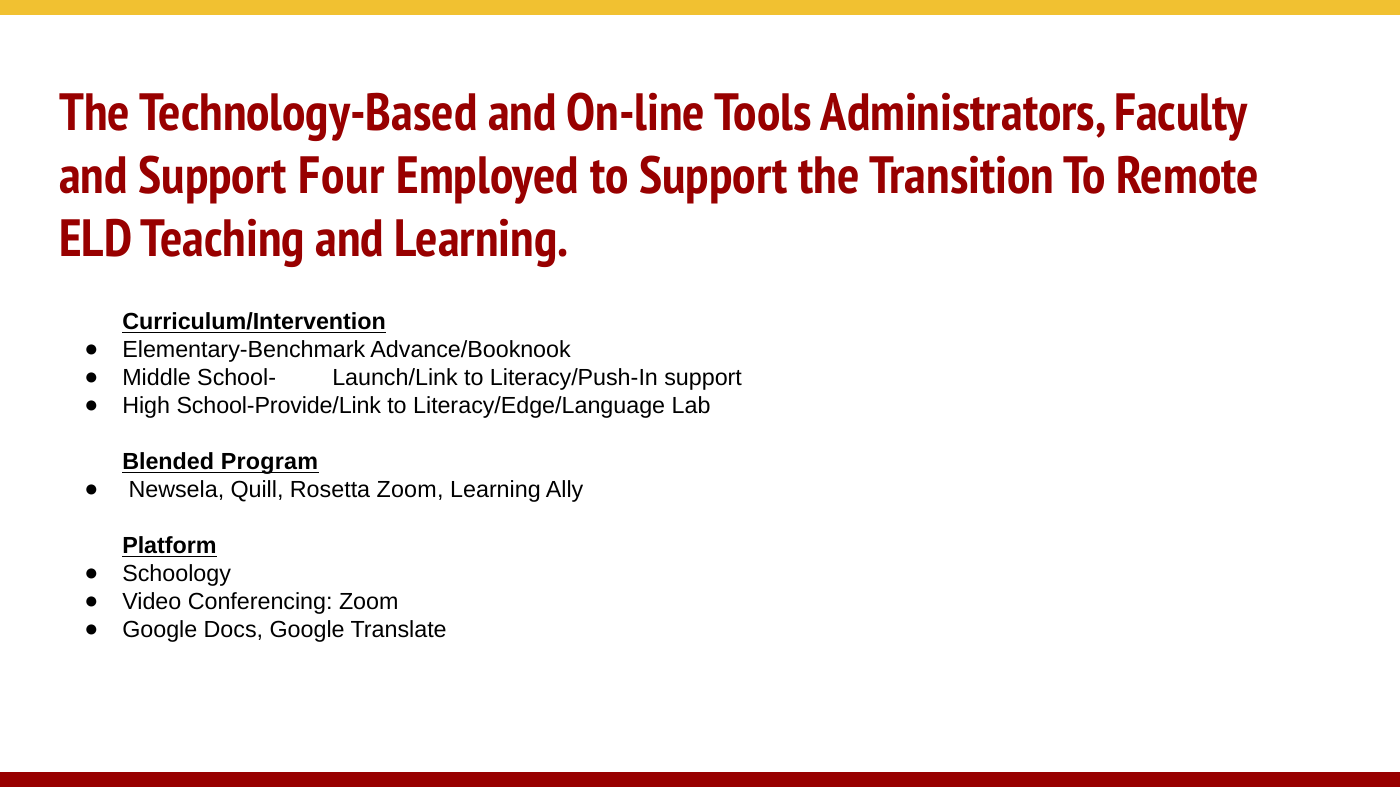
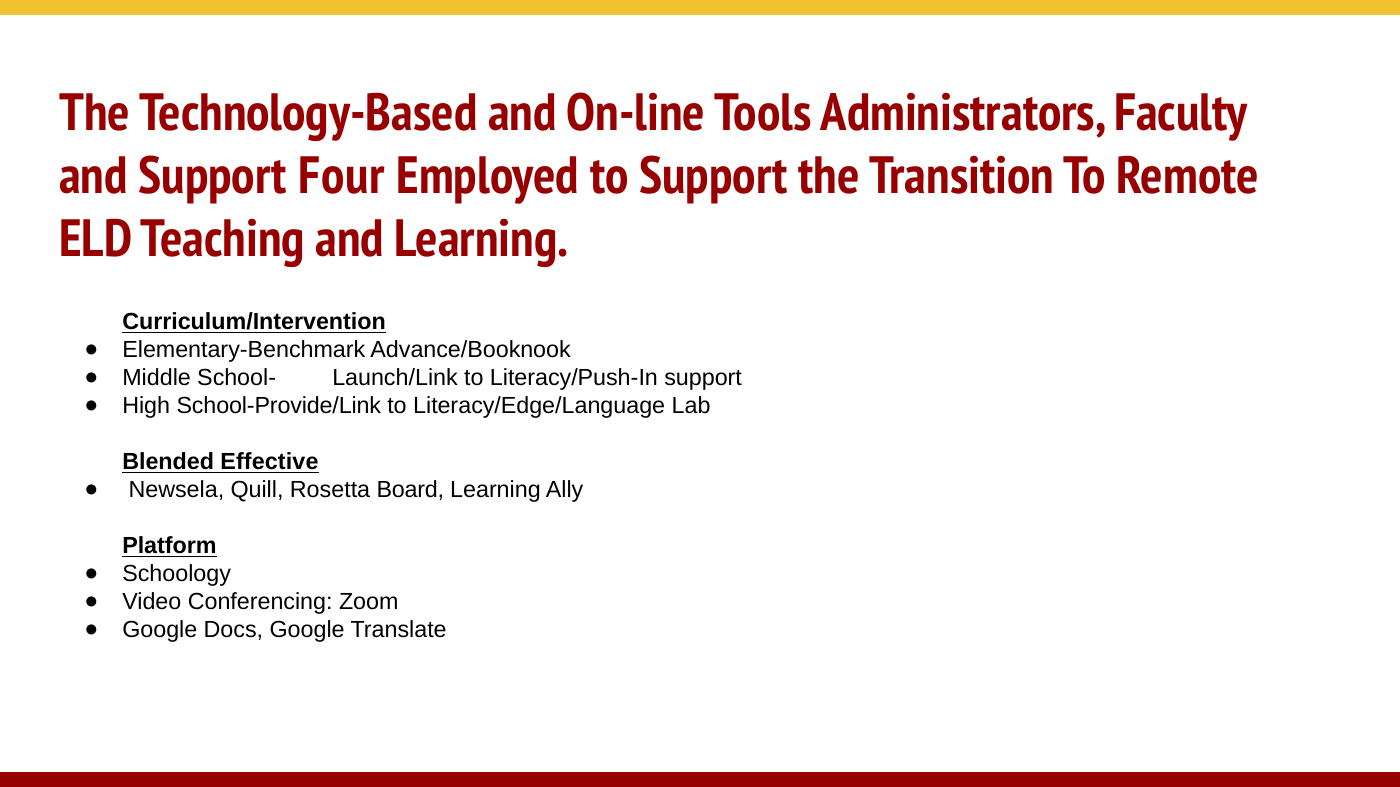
Program: Program -> Effective
Rosetta Zoom: Zoom -> Board
